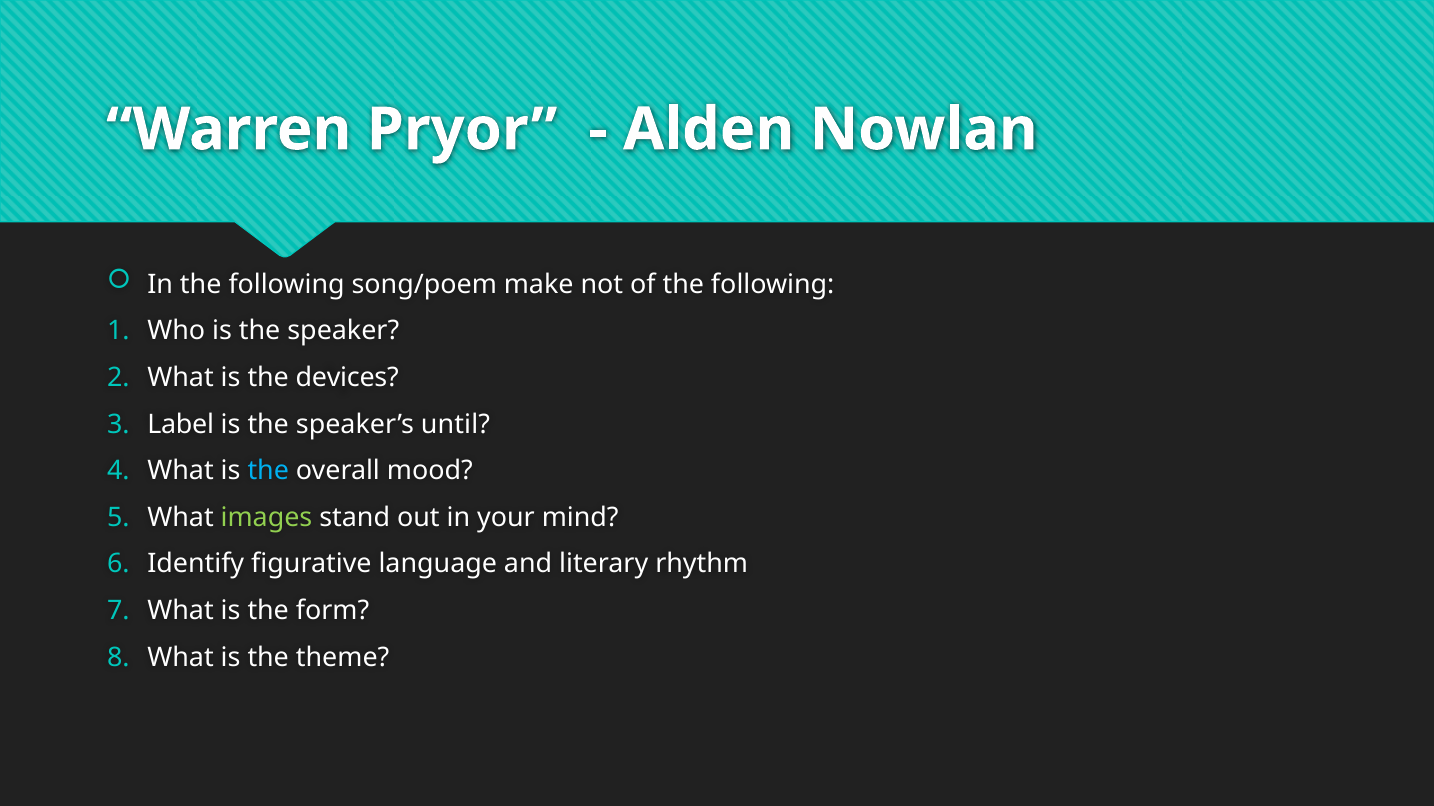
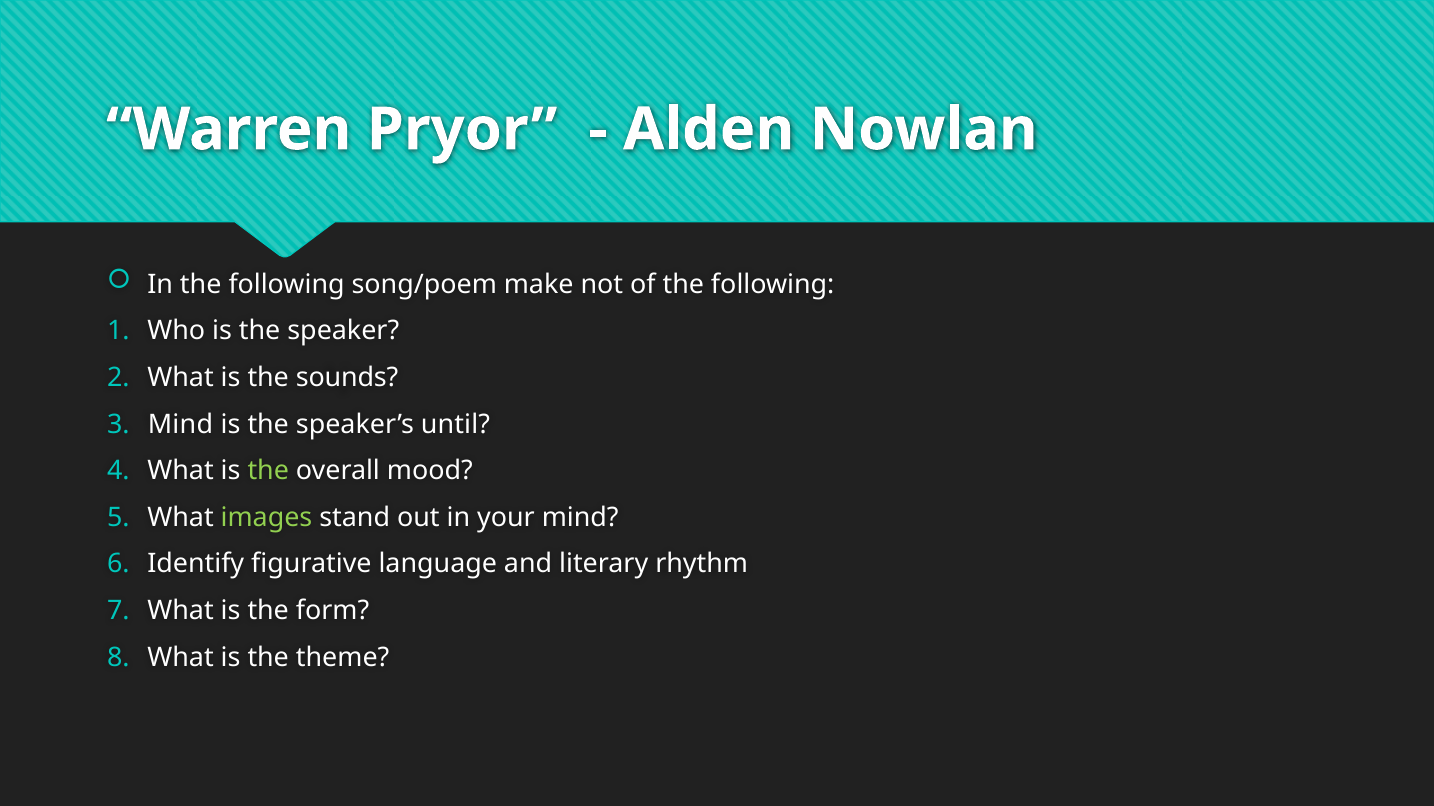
devices: devices -> sounds
Label at (181, 425): Label -> Mind
the at (268, 471) colour: light blue -> light green
